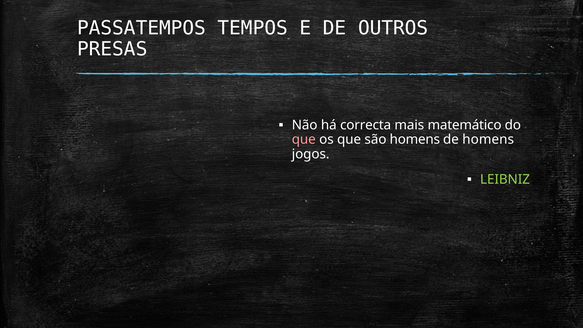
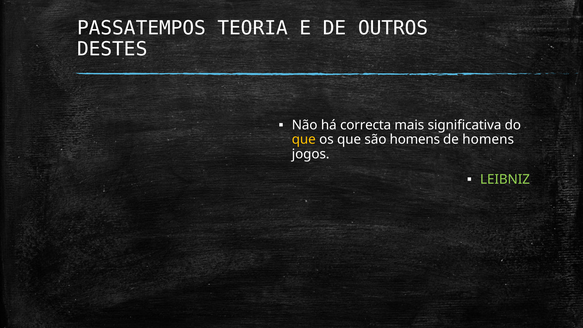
TEMPOS: TEMPOS -> TEORIA
PRESAS: PRESAS -> DESTES
matemático: matemático -> significativa
que at (304, 140) colour: pink -> yellow
